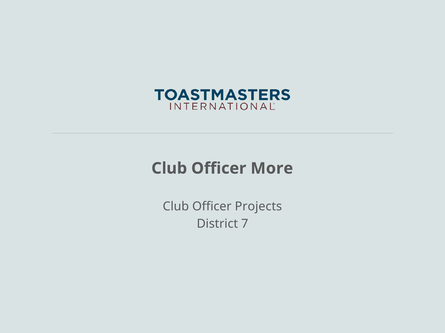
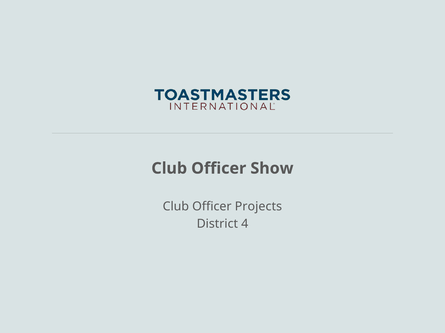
More: More -> Show
7: 7 -> 4
